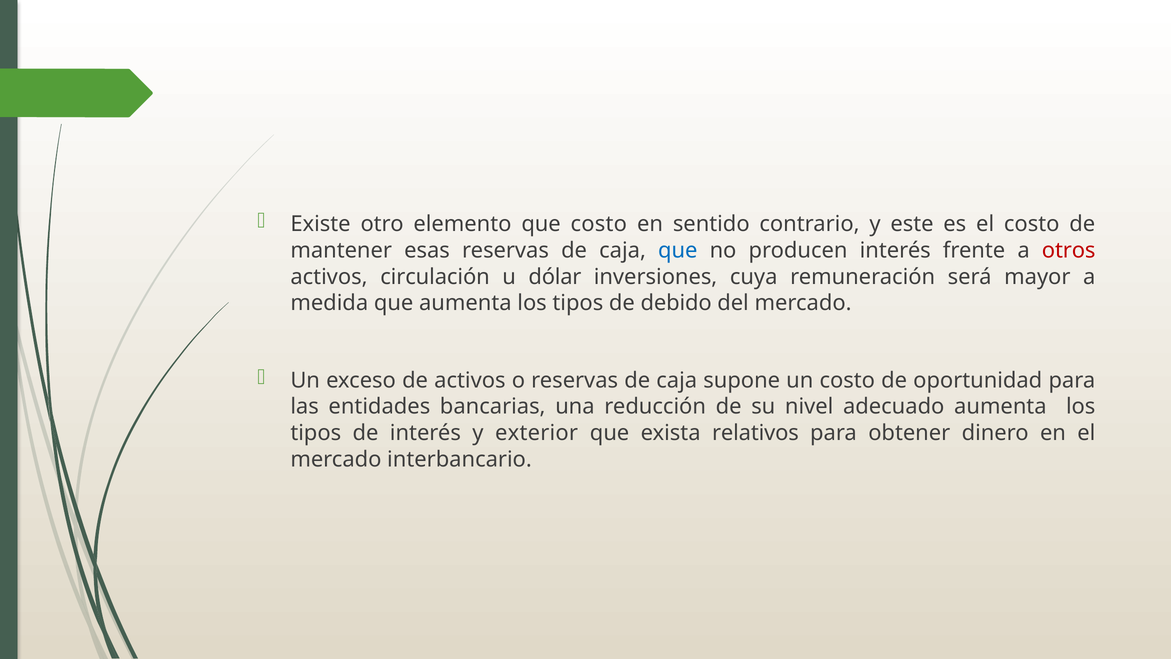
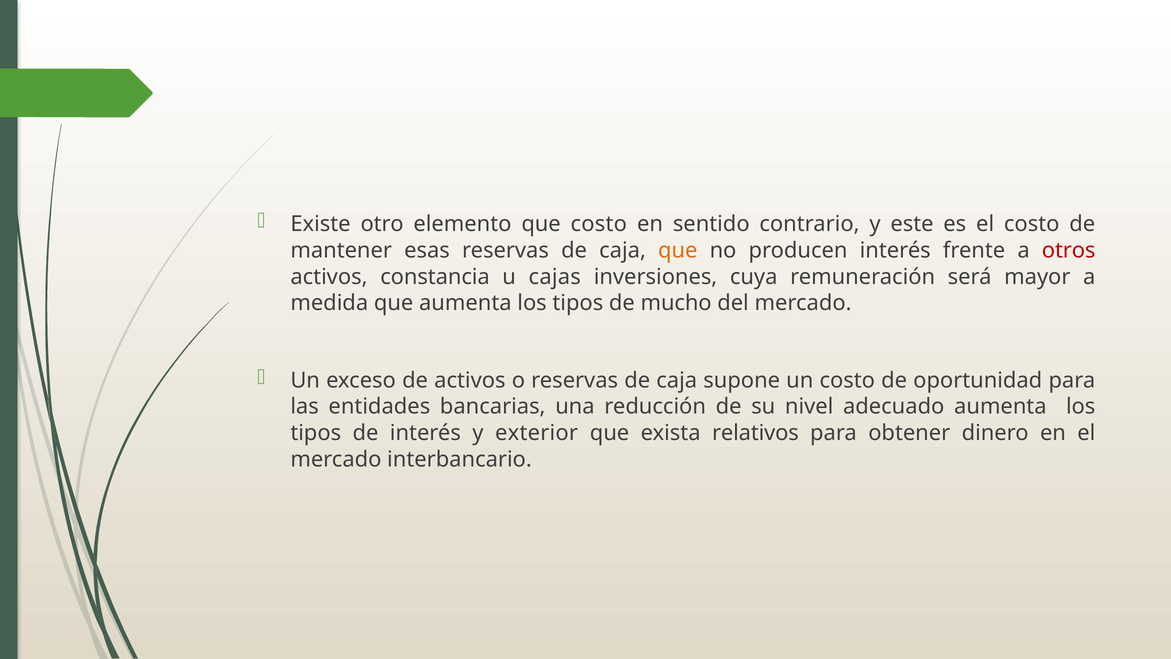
que at (678, 250) colour: blue -> orange
circulación: circulación -> constancia
dólar: dólar -> cajas
debido: debido -> mucho
